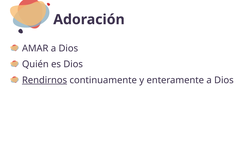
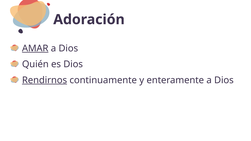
AMAR underline: none -> present
